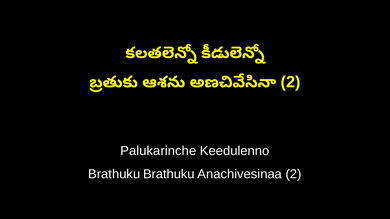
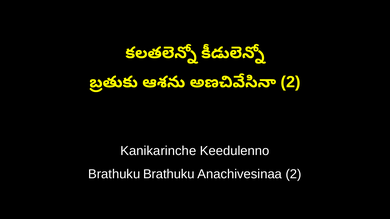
Palukarinche: Palukarinche -> Kanikarinche
